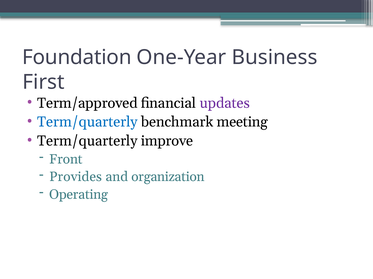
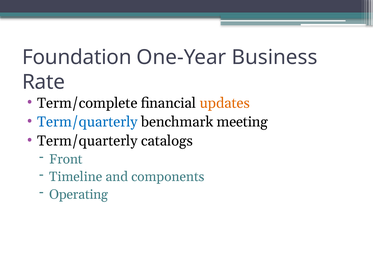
First: First -> Rate
Term/approved: Term/approved -> Term/complete
updates colour: purple -> orange
improve: improve -> catalogs
Provides: Provides -> Timeline
organization: organization -> components
